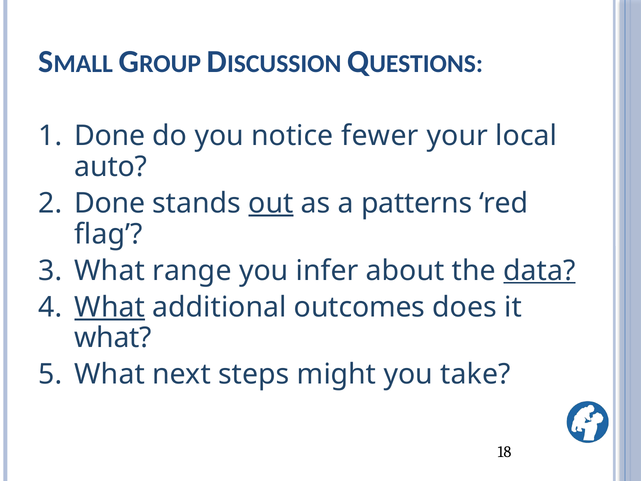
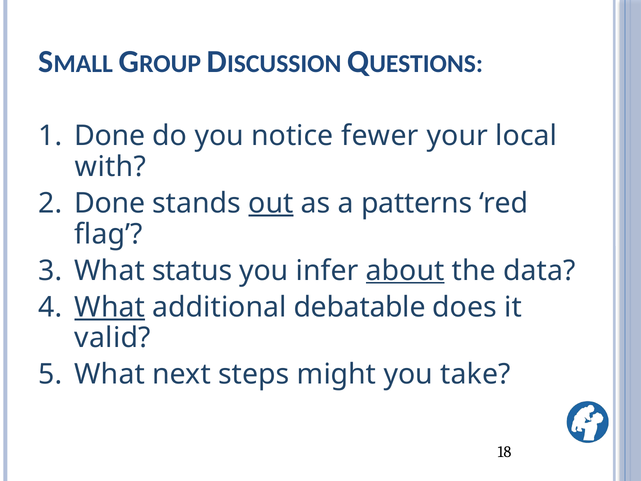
auto: auto -> with
range: range -> status
about underline: none -> present
data underline: present -> none
outcomes: outcomes -> debatable
what at (113, 338): what -> valid
